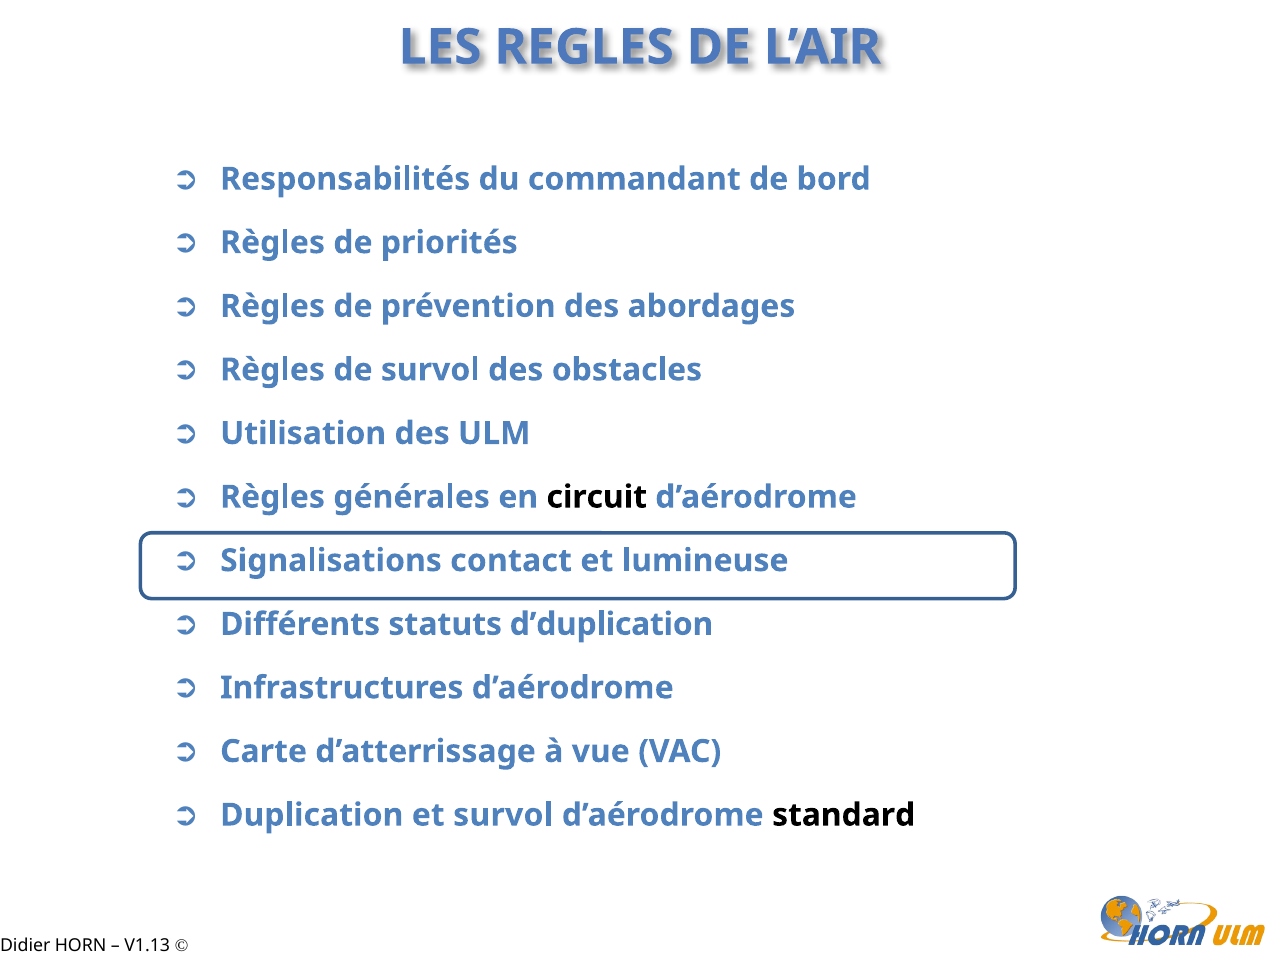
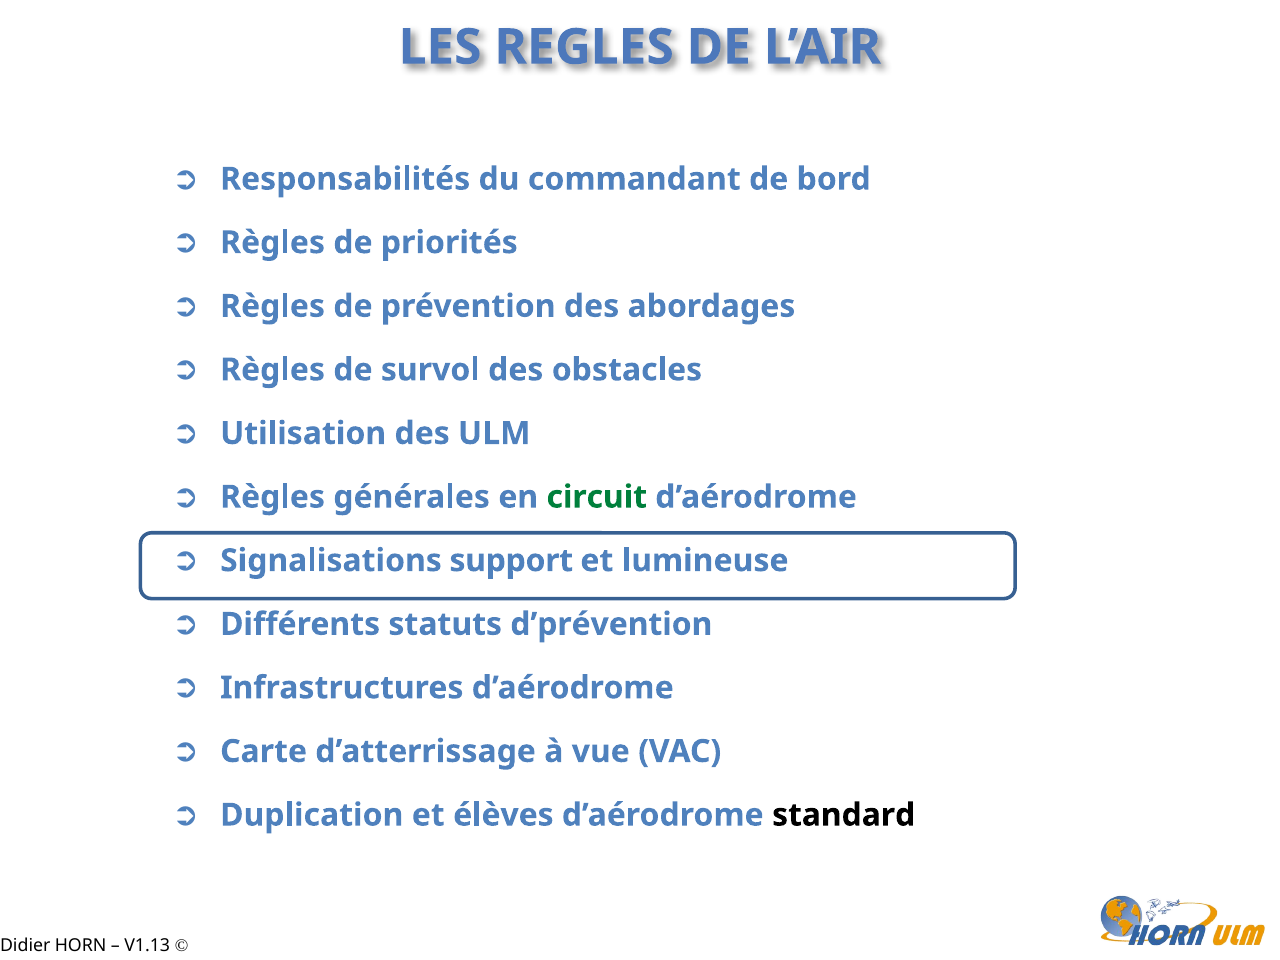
circuit colour: black -> green
contact: contact -> support
d’duplication: d’duplication -> d’prévention
et survol: survol -> élèves
